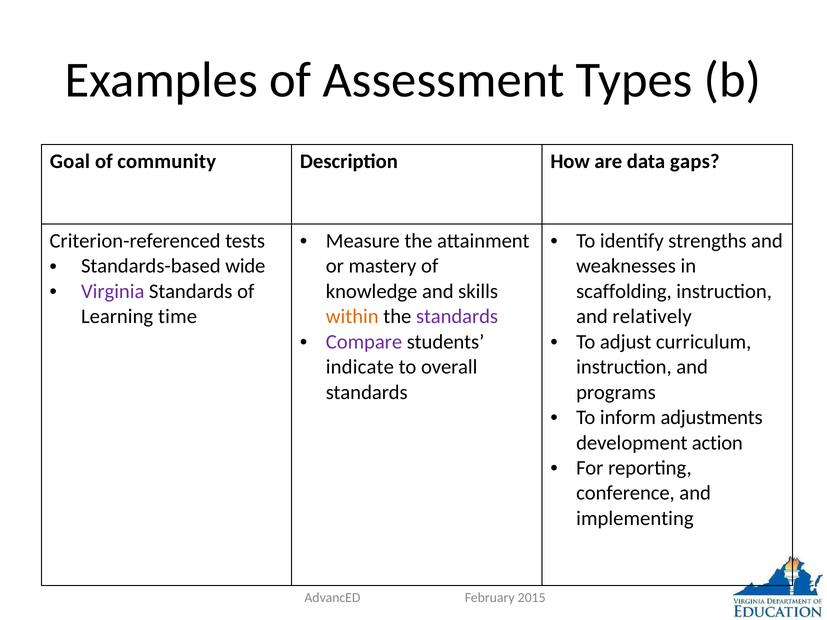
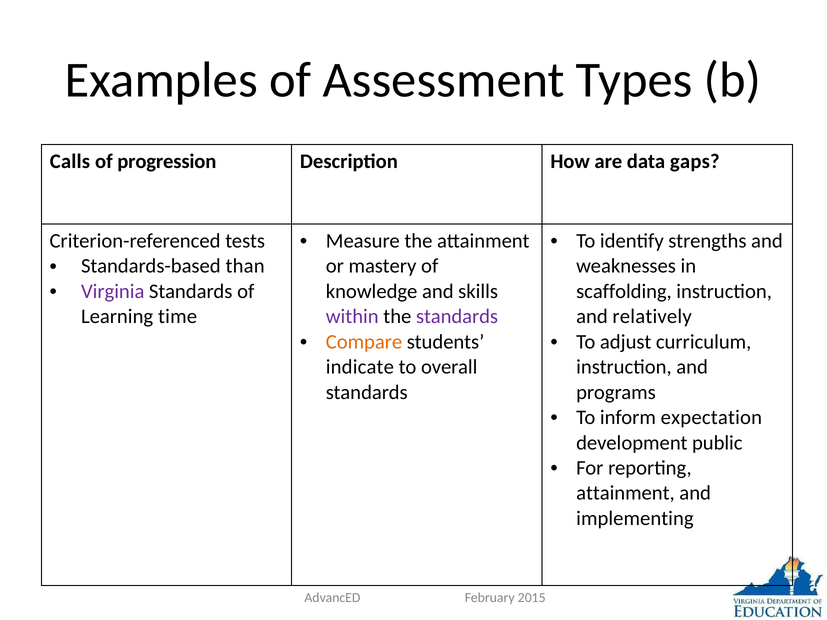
Goal: Goal -> Calls
community: community -> progression
wide: wide -> than
within colour: orange -> purple
Compare colour: purple -> orange
adjustments: adjustments -> expectation
action: action -> public
conference at (625, 493): conference -> attainment
